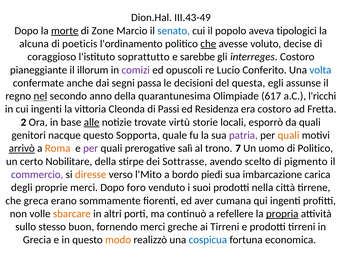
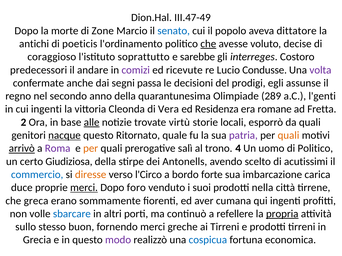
III.43-49: III.43-49 -> III.47-49
morte underline: present -> none
tipologici: tipologici -> dittatore
alcuna: alcuna -> antichi
pianeggiante: pianeggiante -> predecessori
illorum: illorum -> andare
opuscoli: opuscoli -> ricevute
Conferito: Conferito -> Condusse
volta colour: blue -> purple
questa: questa -> prodigi
nel underline: present -> none
617: 617 -> 289
l'ricchi: l'ricchi -> l'genti
Passi: Passi -> Vera
era costoro: costoro -> romane
nacque underline: none -> present
Sopporta: Sopporta -> Ritornato
Roma colour: orange -> purple
per at (91, 149) colour: purple -> orange
7: 7 -> 4
Nobilitare: Nobilitare -> Giudiziosa
Sottrasse: Sottrasse -> Antonells
pigmento: pigmento -> acutissimi
commercio colour: purple -> blue
l'Mito: l'Mito -> l'Circo
piedi: piedi -> forte
degli: degli -> duce
merci at (84, 188) underline: none -> present
sbarcare colour: orange -> blue
modo colour: orange -> purple
